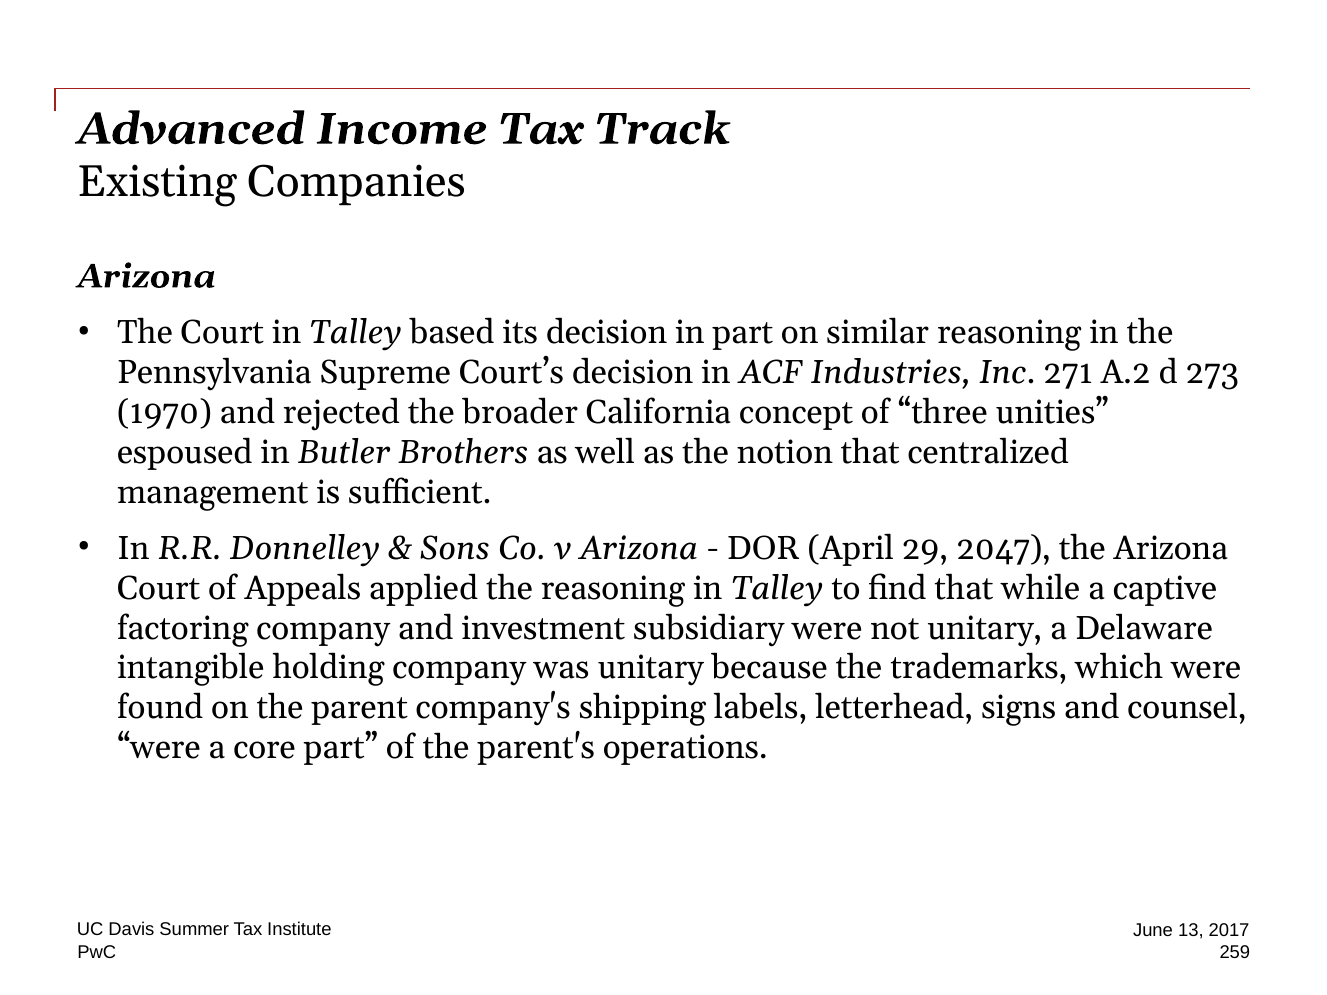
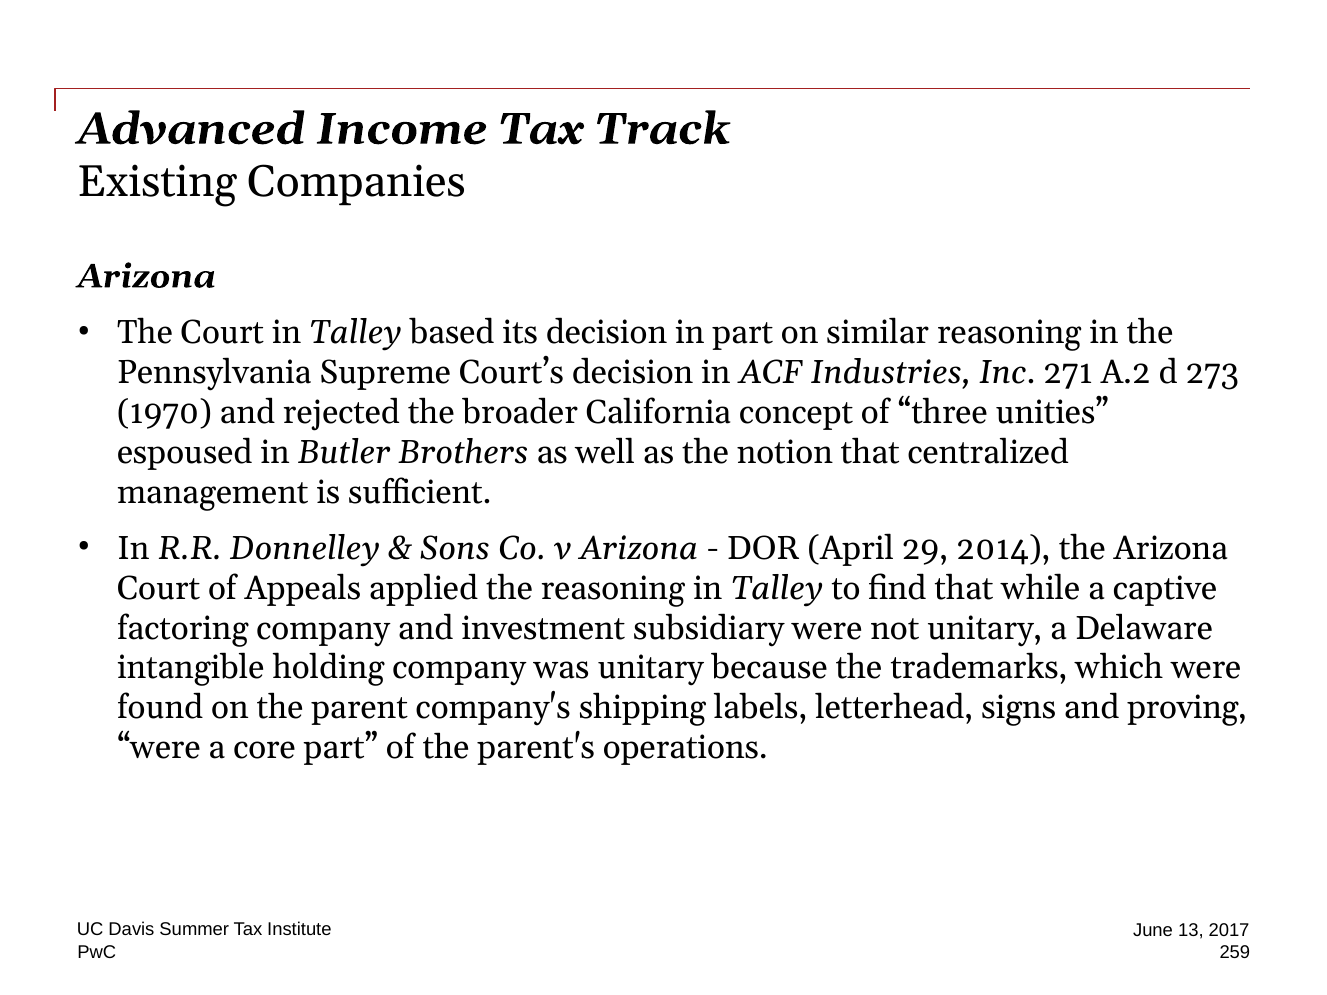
2047: 2047 -> 2014
counsel: counsel -> proving
